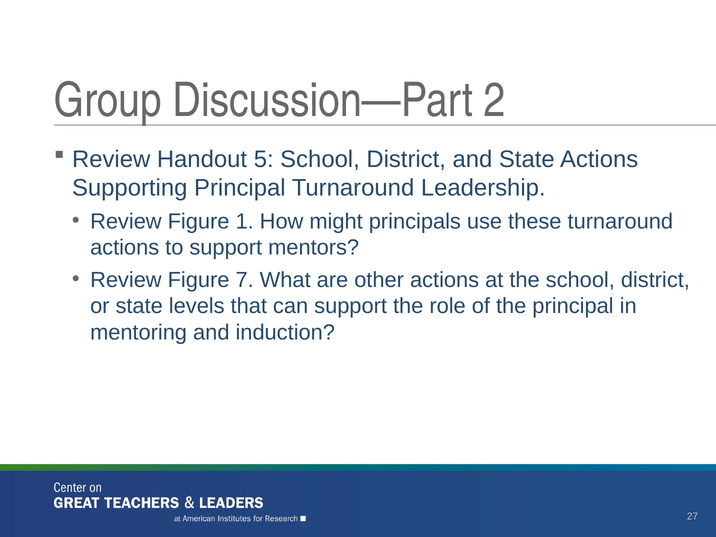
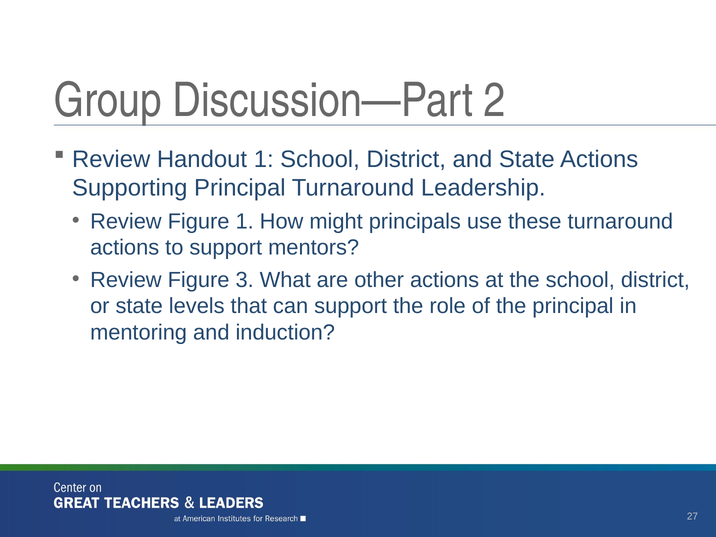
Handout 5: 5 -> 1
7: 7 -> 3
